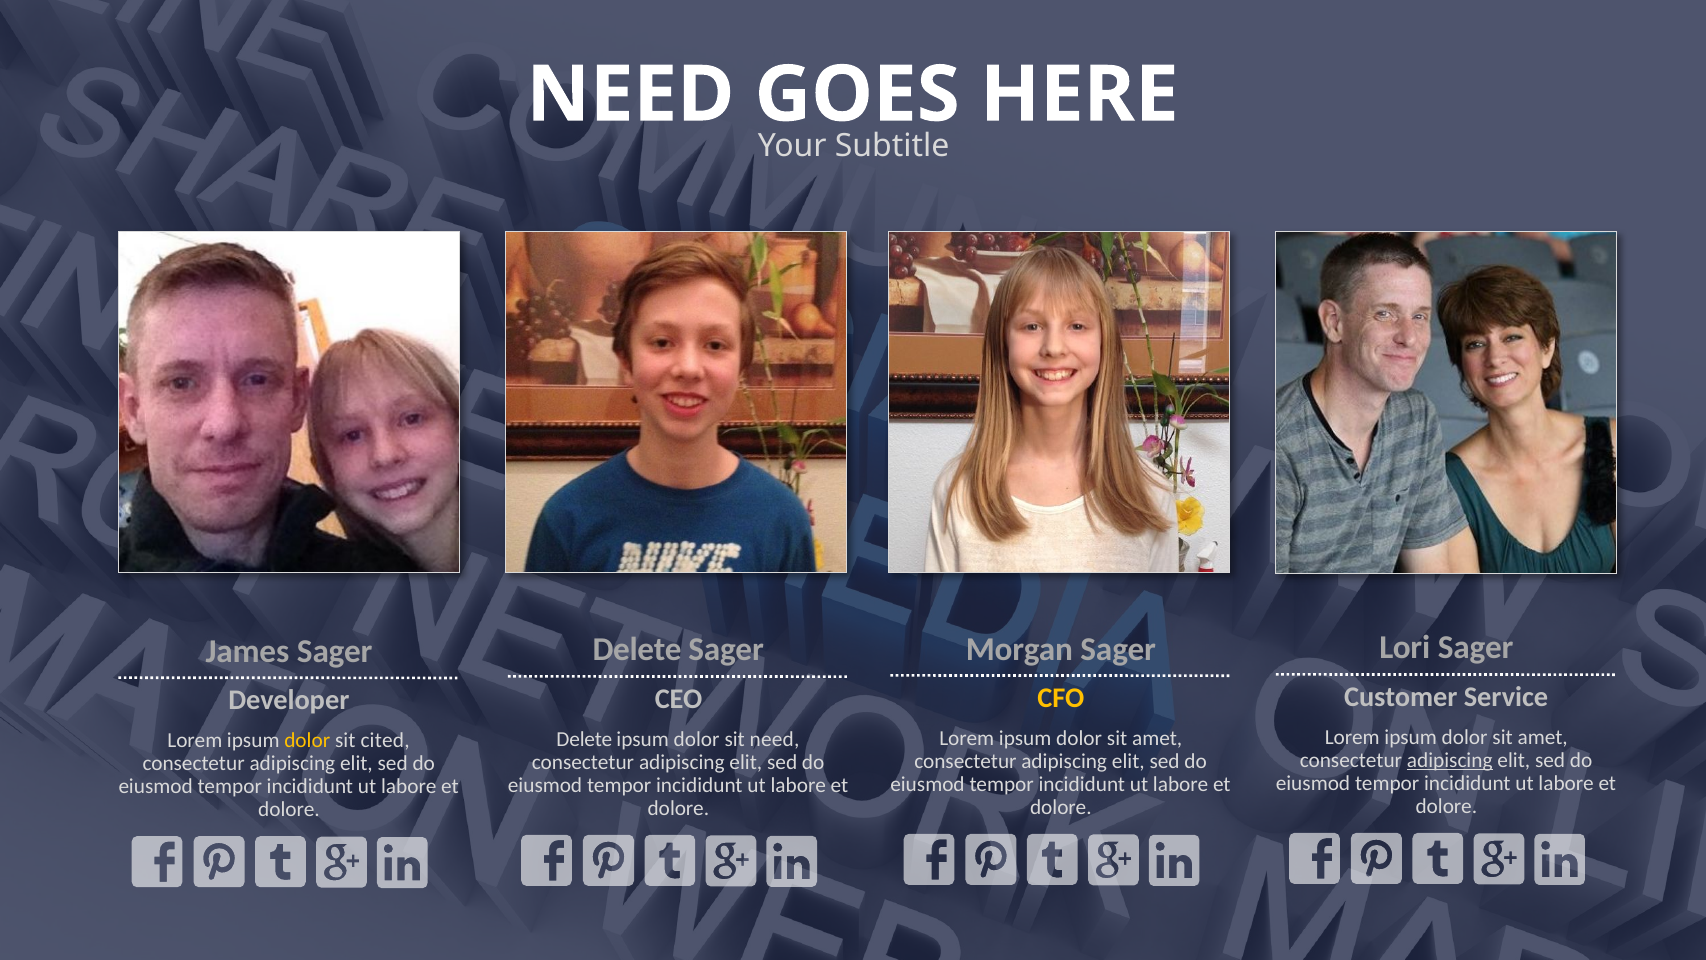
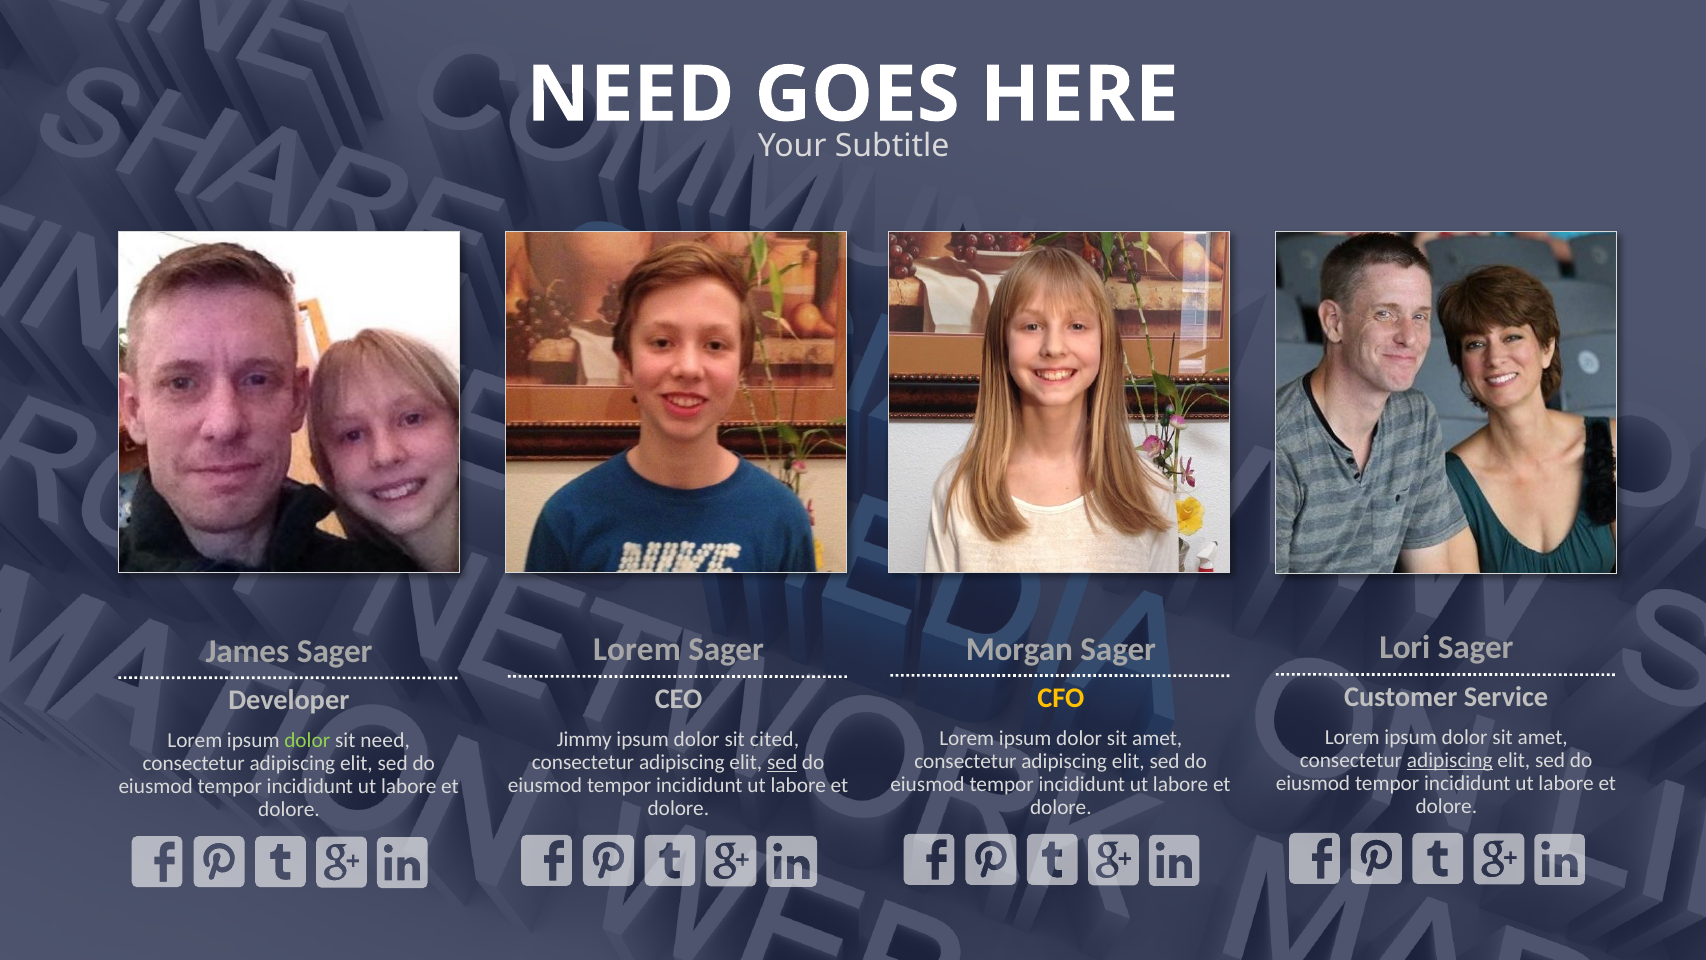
Delete at (637, 650): Delete -> Lorem
Delete at (584, 739): Delete -> Jimmy
sit need: need -> cited
dolor at (307, 740) colour: yellow -> light green
sit cited: cited -> need
sed at (782, 762) underline: none -> present
